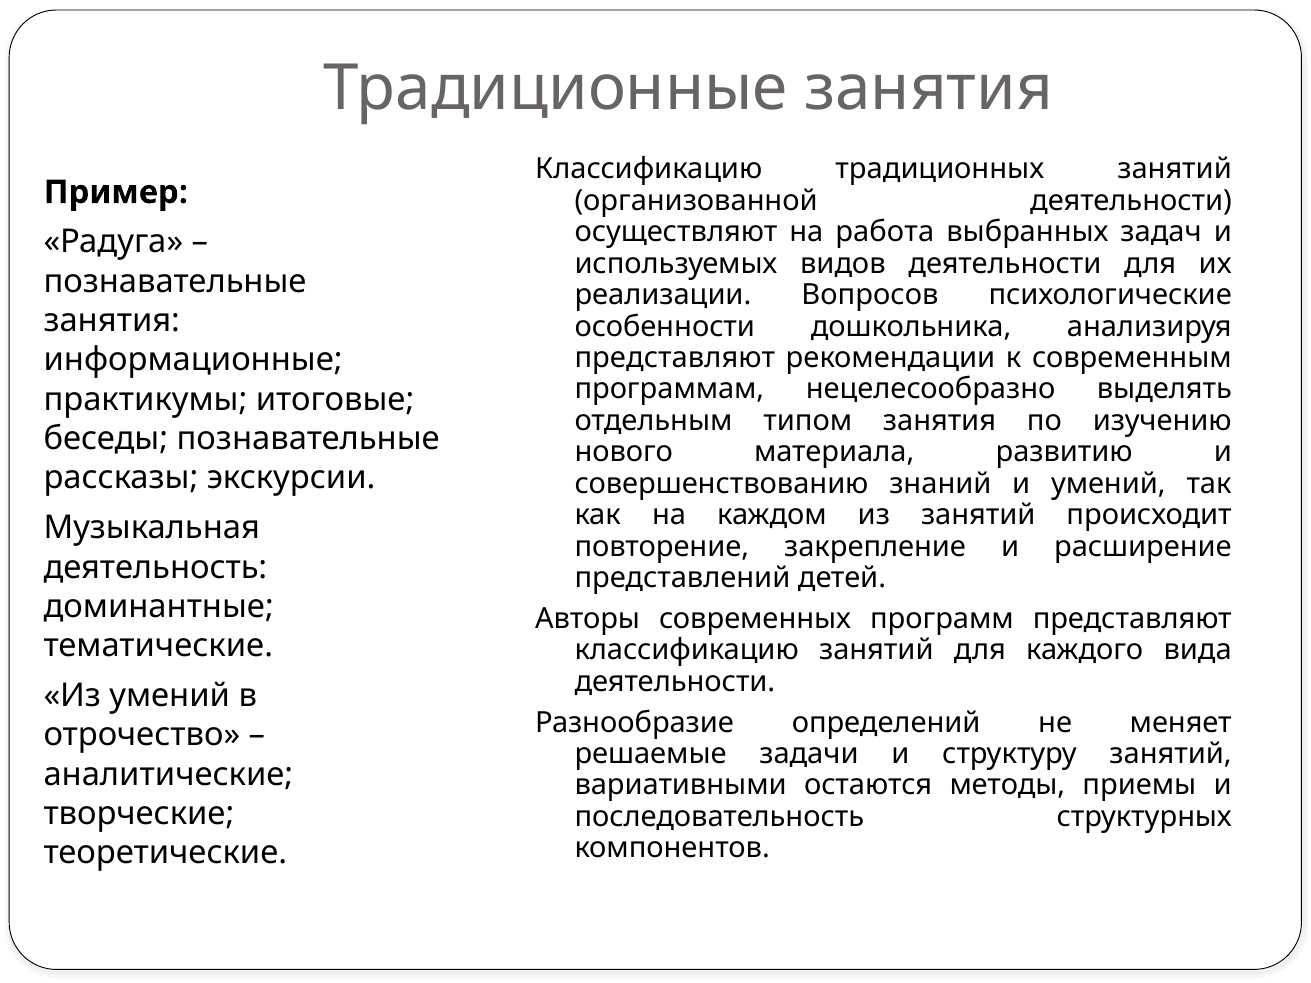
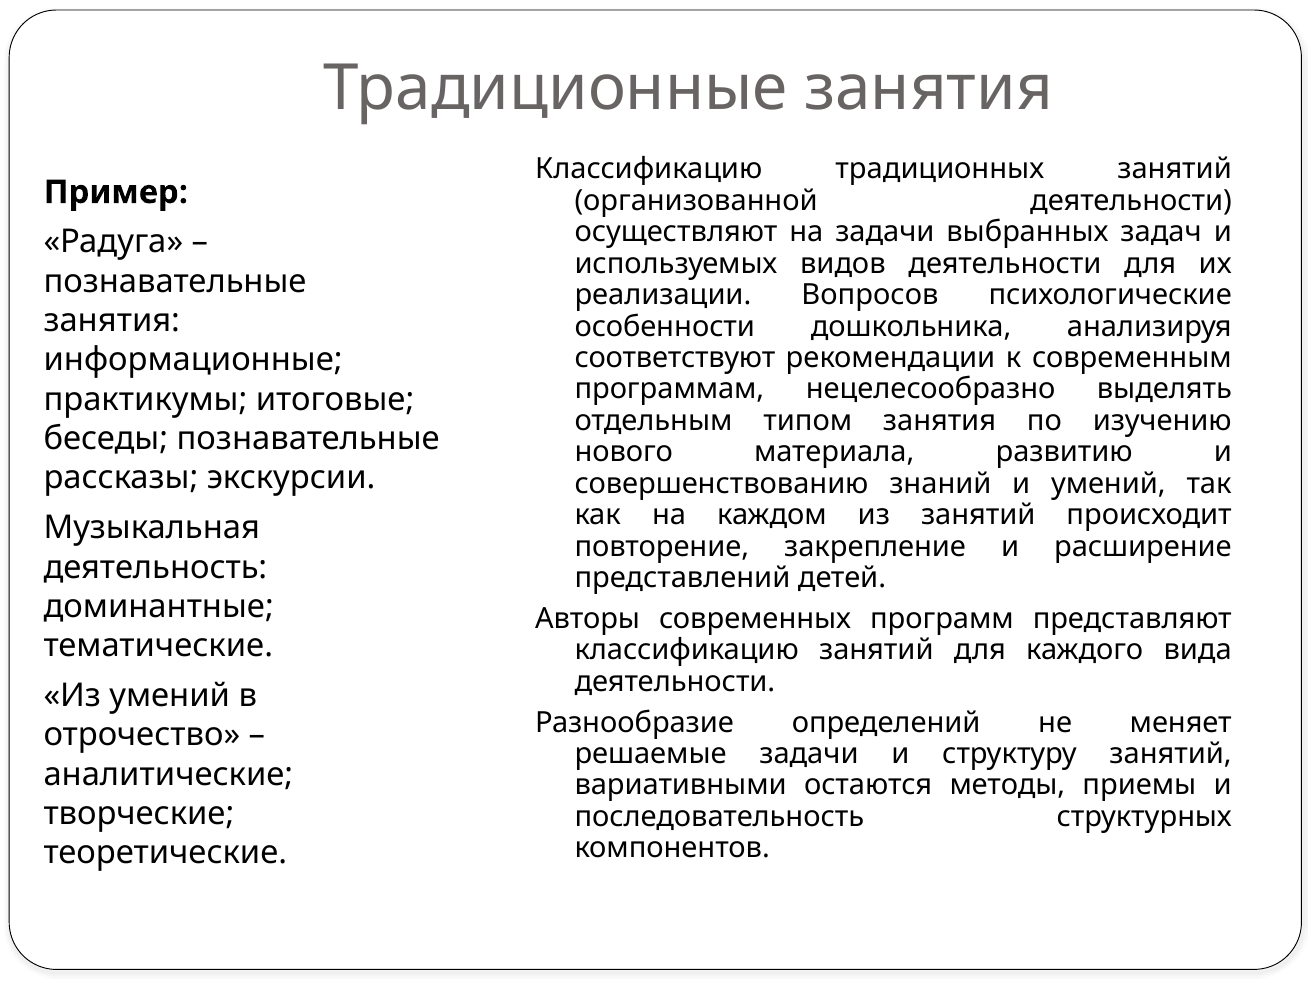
на работа: работа -> задачи
представляют at (675, 358): представляют -> соответствуют
